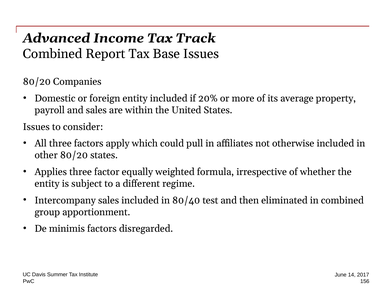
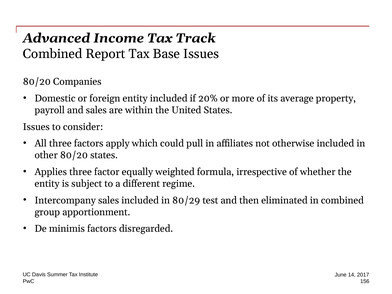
80/40: 80/40 -> 80/29
